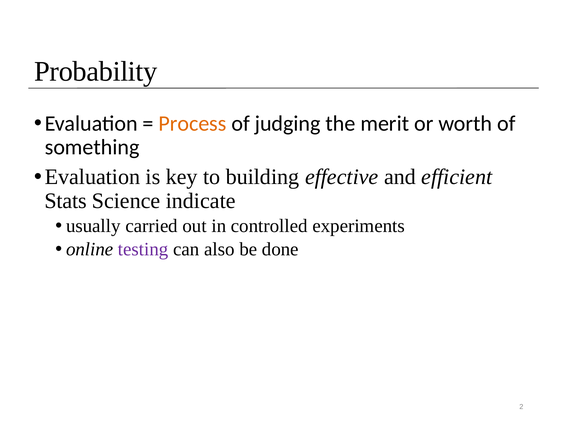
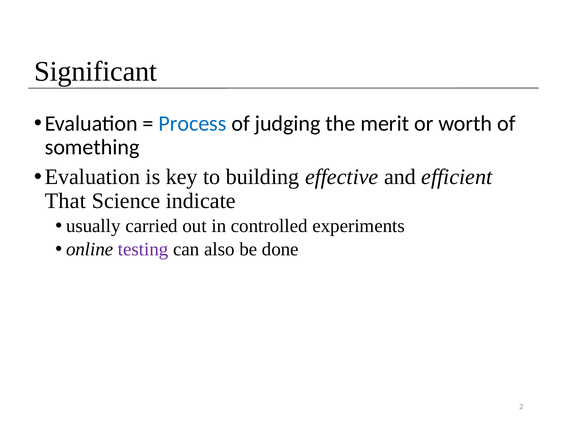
Probability: Probability -> Significant
Process colour: orange -> blue
Stats: Stats -> That
